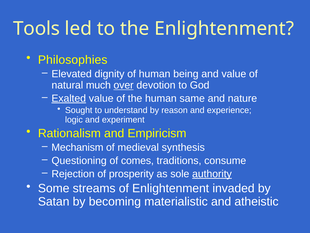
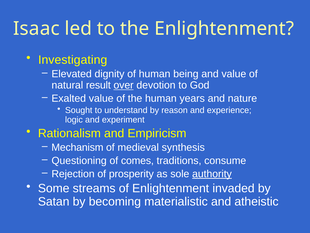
Tools: Tools -> Isaac
Philosophies: Philosophies -> Investigating
much: much -> result
Exalted underline: present -> none
same: same -> years
